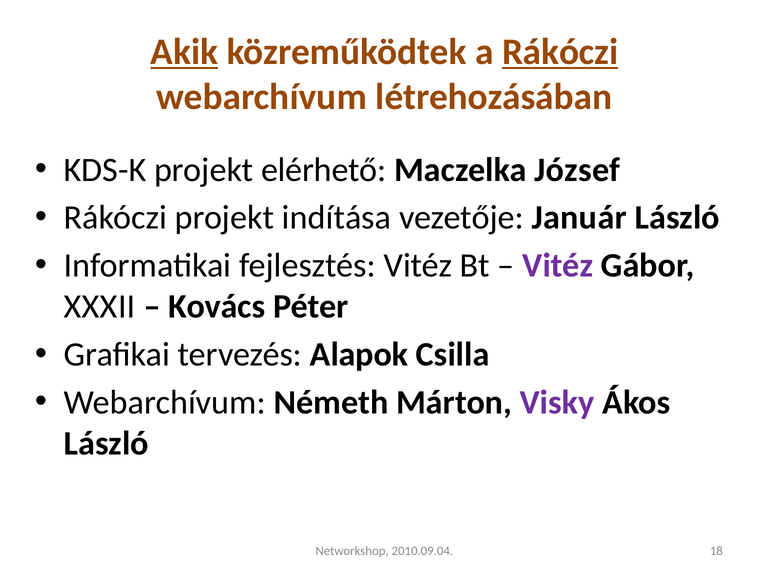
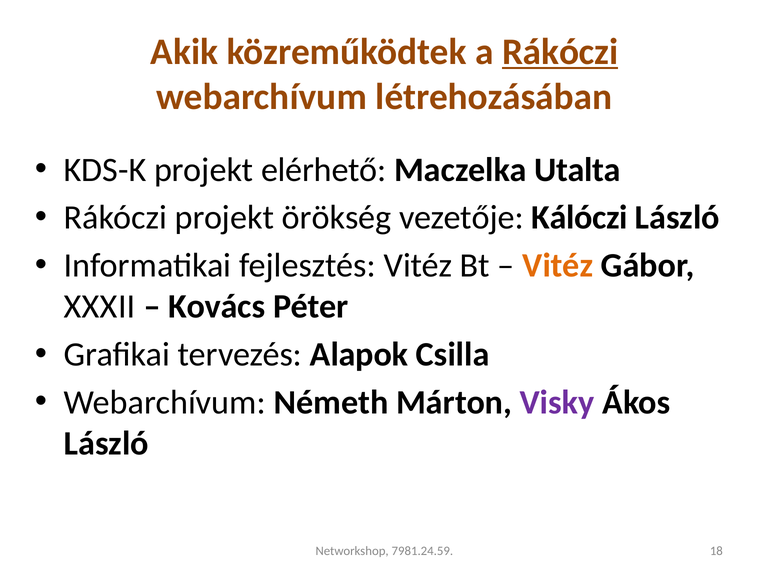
Akik underline: present -> none
József: József -> Utalta
indítása: indítása -> örökség
Január: Január -> Kálóczi
Vitéz at (558, 265) colour: purple -> orange
2010.09.04: 2010.09.04 -> 7981.24.59
